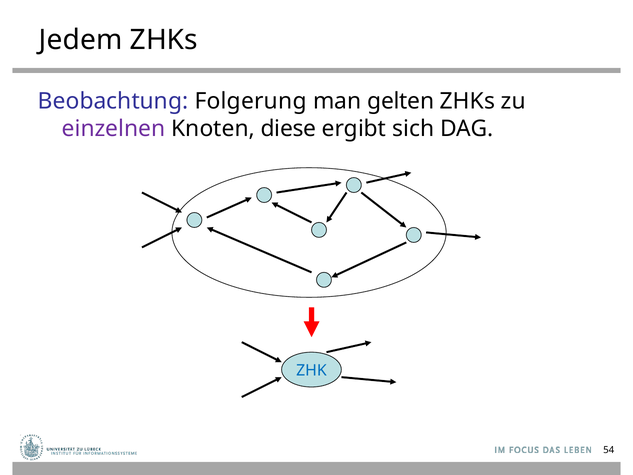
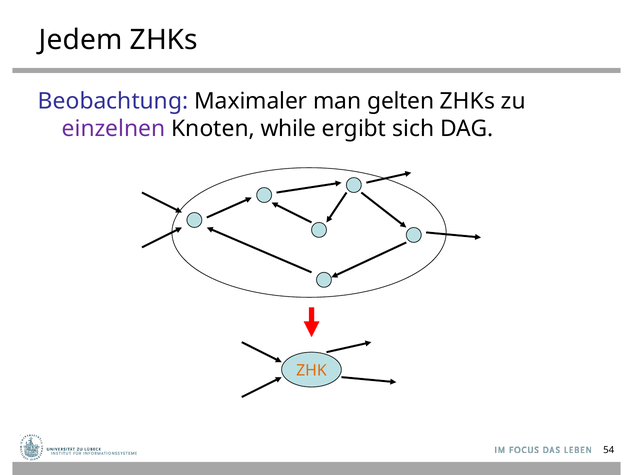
Folgerung: Folgerung -> Maximaler
diese: diese -> while
ZHK colour: blue -> orange
